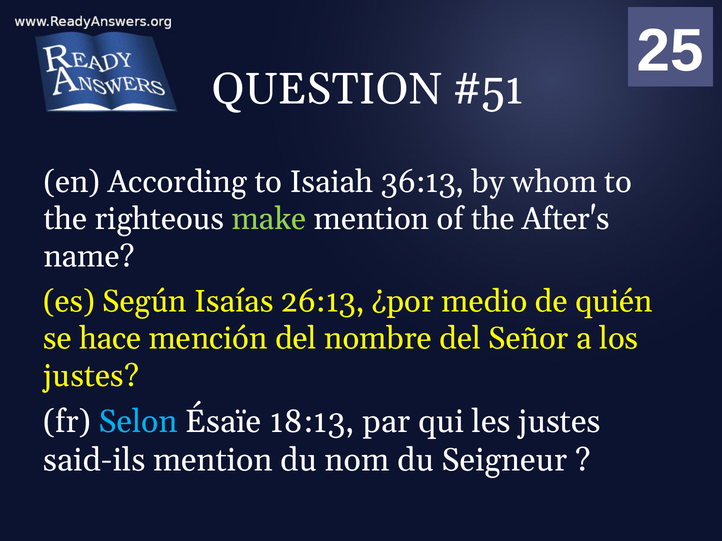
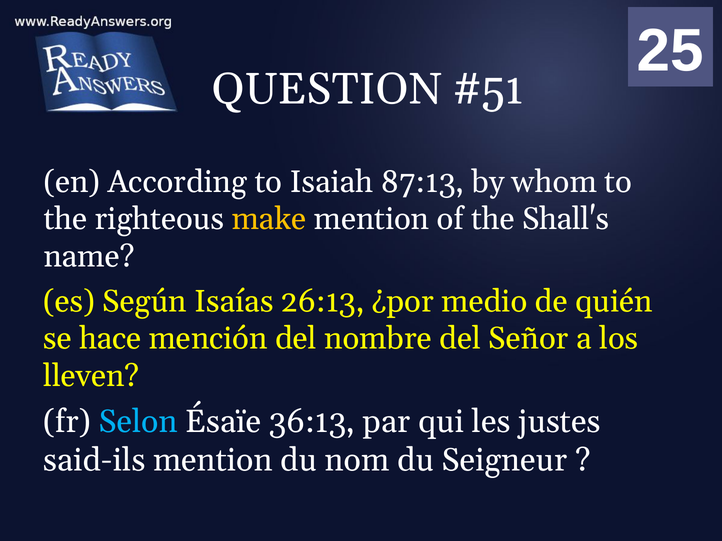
36:13: 36:13 -> 87:13
make colour: light green -> yellow
After's: After's -> Shall's
justes at (91, 376): justes -> lleven
18:13: 18:13 -> 36:13
